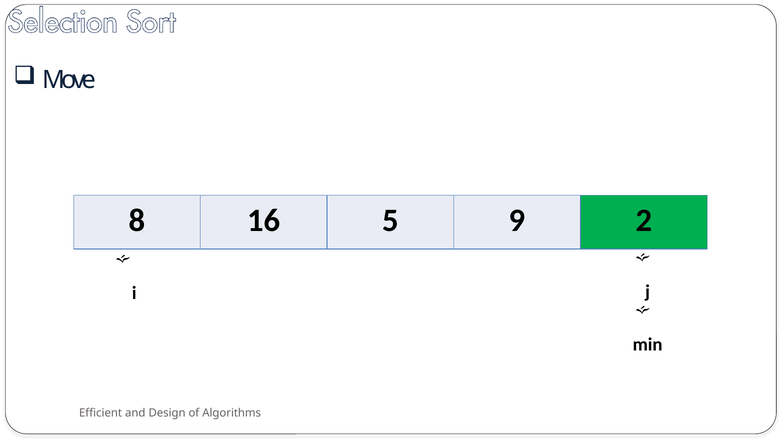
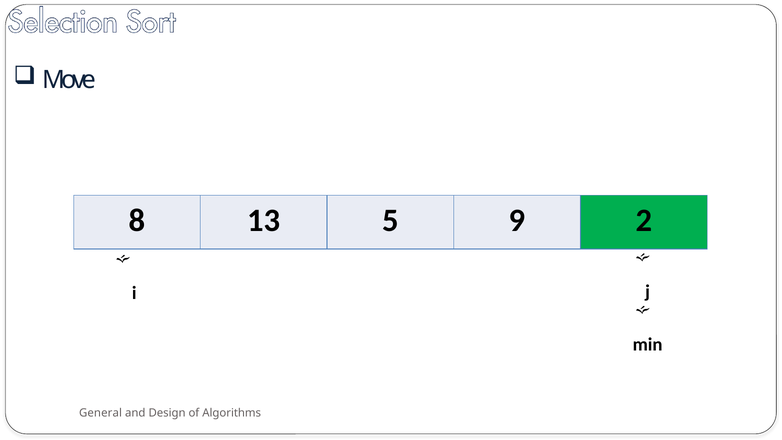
16: 16 -> 13
Efficient: Efficient -> General
